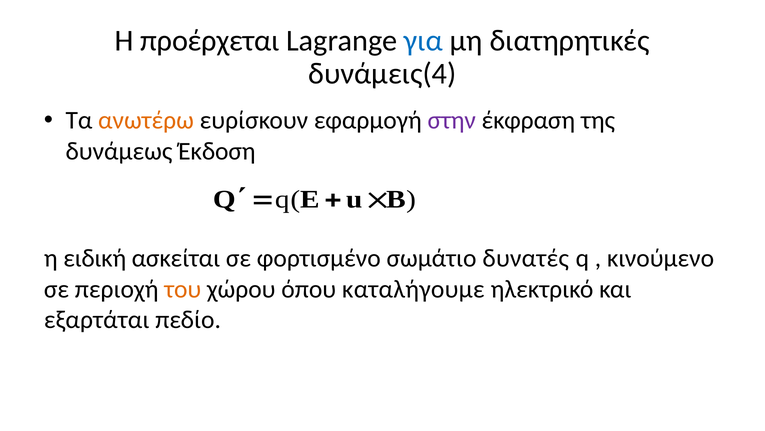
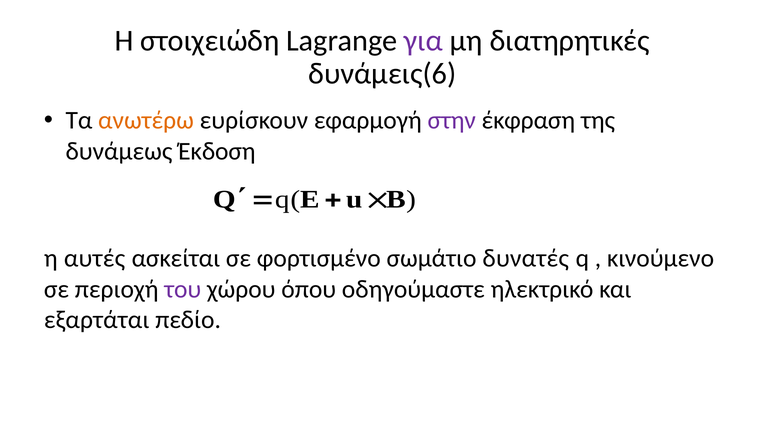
προέρχεται: προέρχεται -> στοιχειώδη
για colour: blue -> purple
δυνάμεις(4: δυνάμεις(4 -> δυνάμεις(6
ειδική: ειδική -> αυτές
του colour: orange -> purple
καταλήγουμε: καταλήγουμε -> οδηγούμαστε
